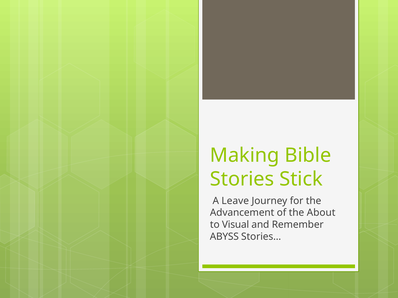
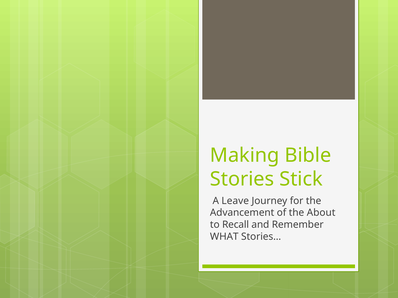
Visual: Visual -> Recall
ABYSS: ABYSS -> WHAT
